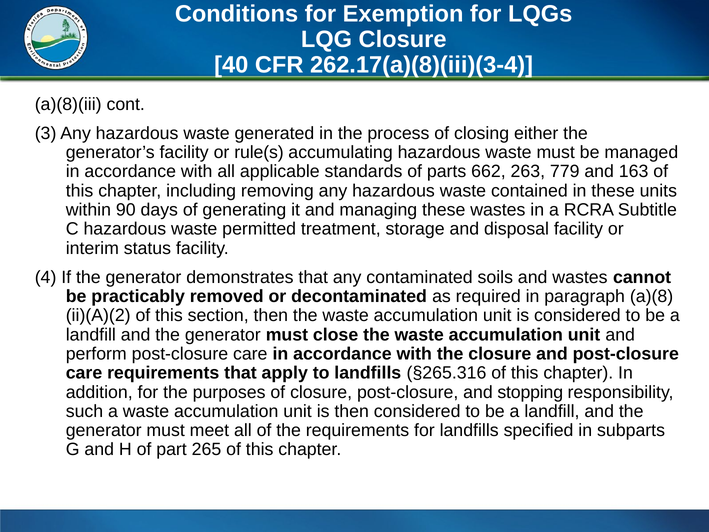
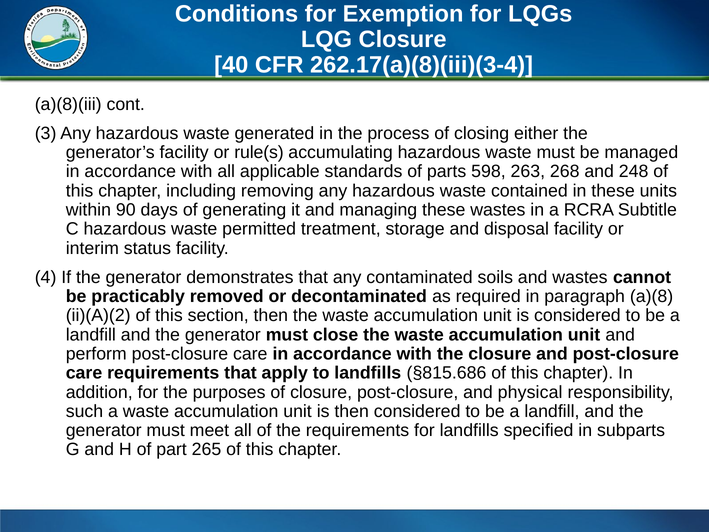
662: 662 -> 598
779: 779 -> 268
163: 163 -> 248
§265.316: §265.316 -> §815.686
stopping: stopping -> physical
